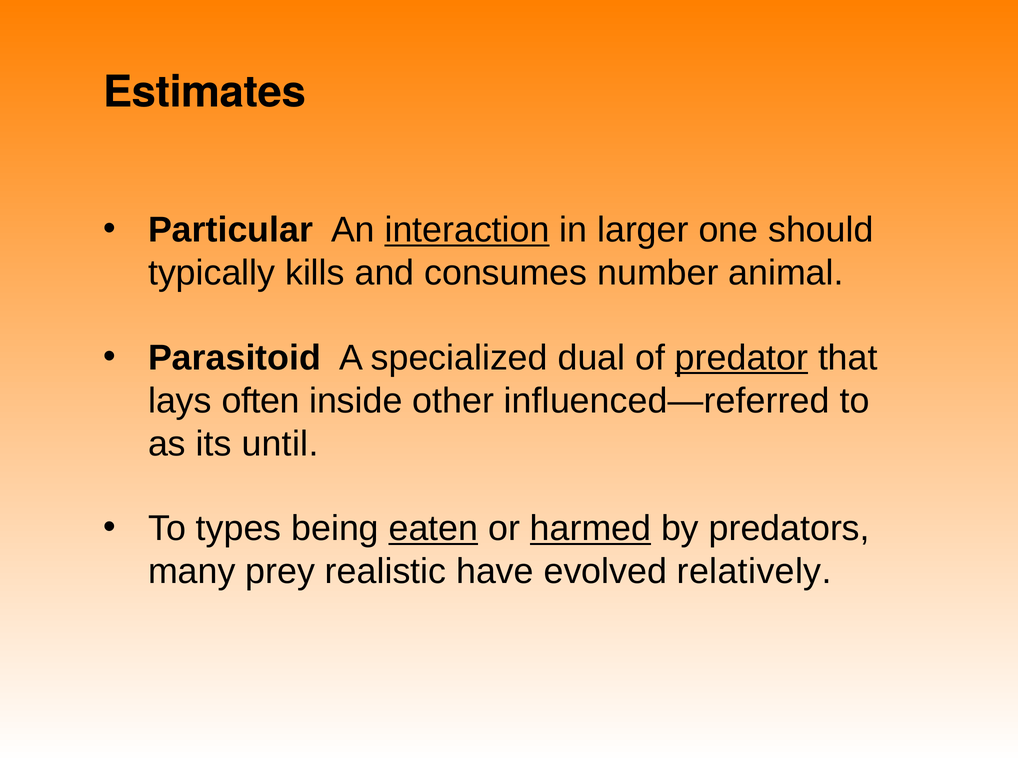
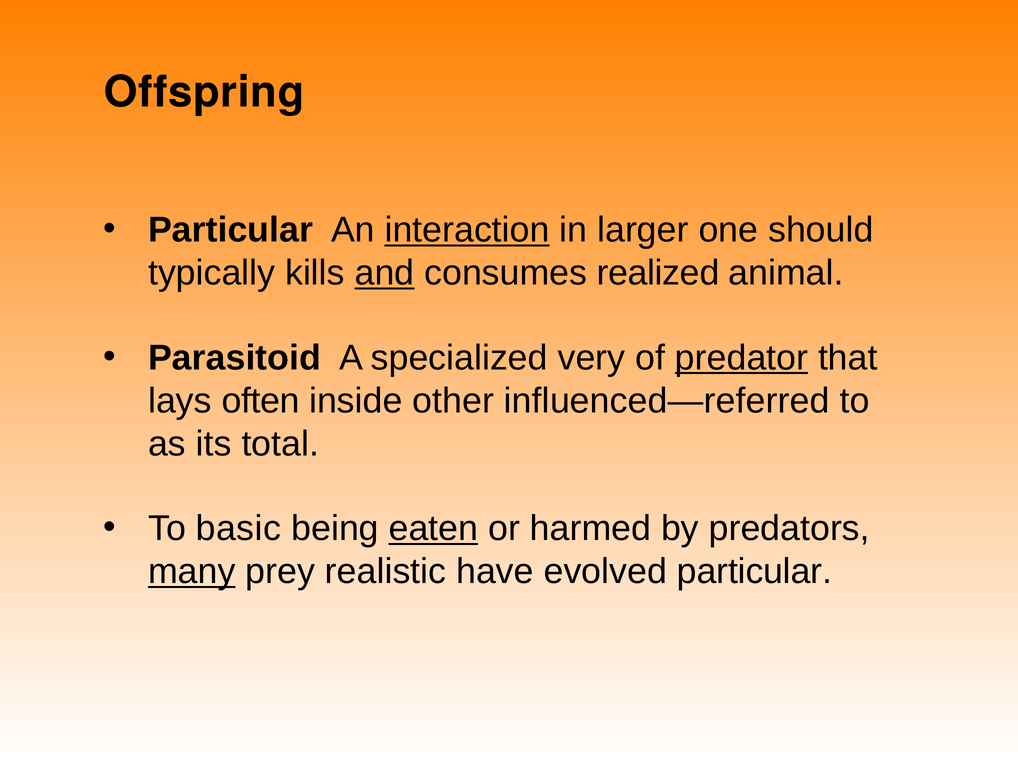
Estimates: Estimates -> Offspring
and underline: none -> present
number: number -> realized
dual: dual -> very
until: until -> total
types: types -> basic
harmed underline: present -> none
many underline: none -> present
evolved relatively: relatively -> particular
